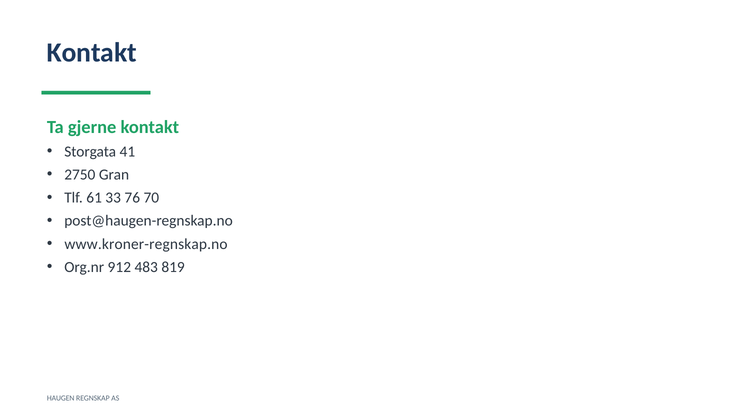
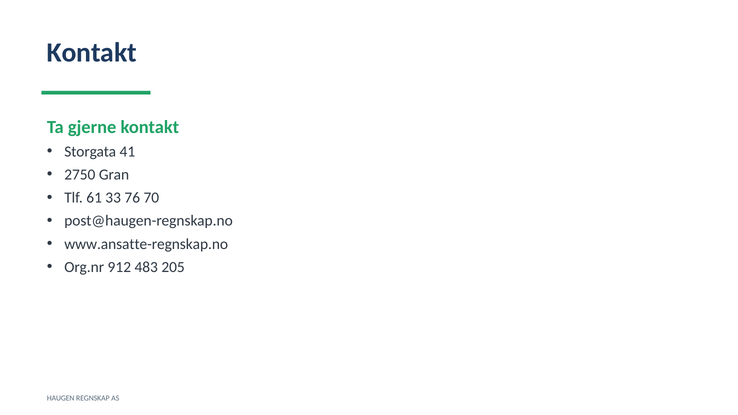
www.kroner-regnskap.no: www.kroner-regnskap.no -> www.ansatte-regnskap.no
819: 819 -> 205
